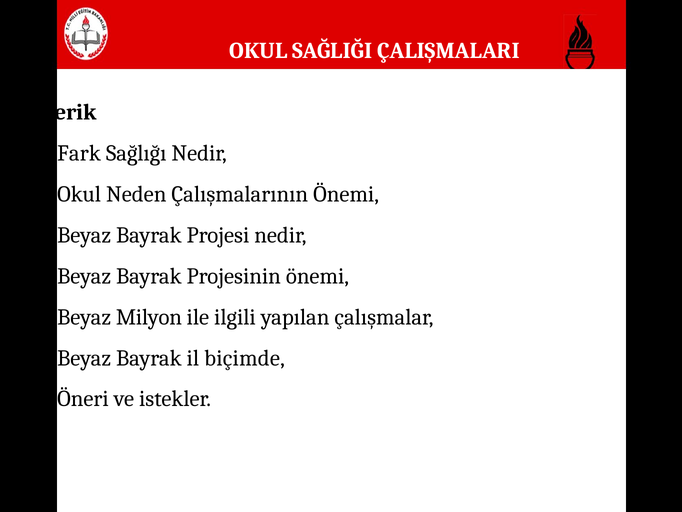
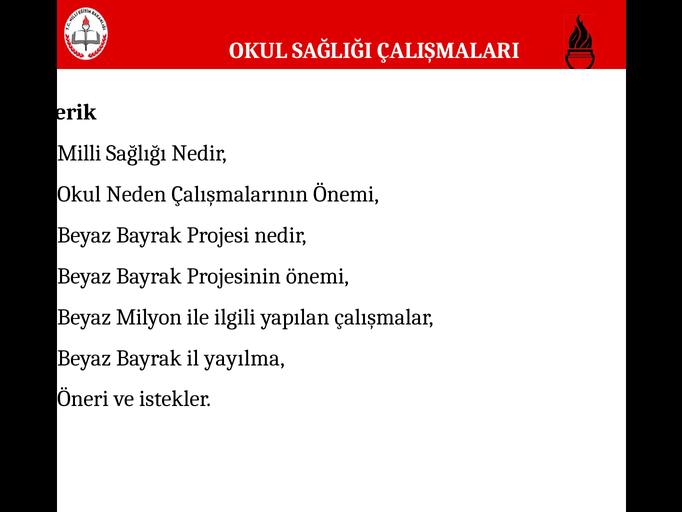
Fark: Fark -> Milli
biçimde: biçimde -> yayılma
